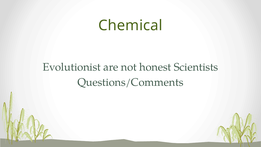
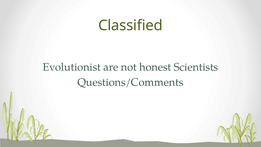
Chemical: Chemical -> Classified
